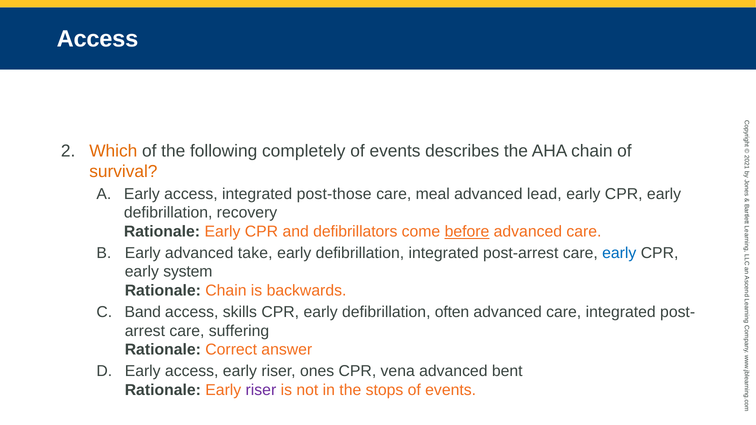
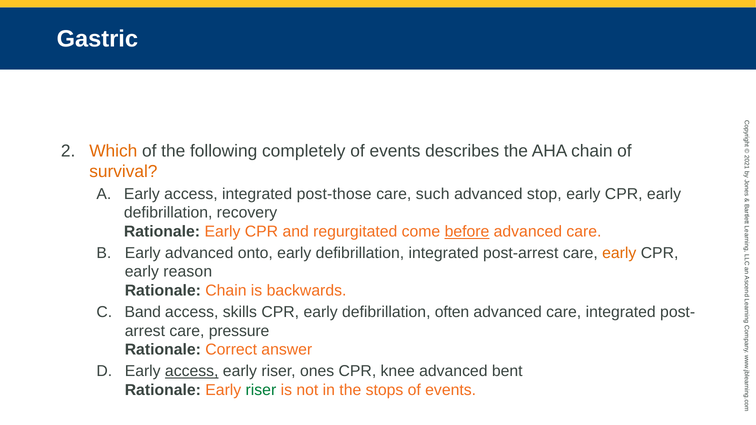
Access at (97, 39): Access -> Gastric
meal: meal -> such
lead: lead -> stop
defibrillators: defibrillators -> regurgitated
take: take -> onto
early at (619, 253) colour: blue -> orange
system: system -> reason
suffering: suffering -> pressure
access at (192, 371) underline: none -> present
vena: vena -> knee
riser at (261, 390) colour: purple -> green
